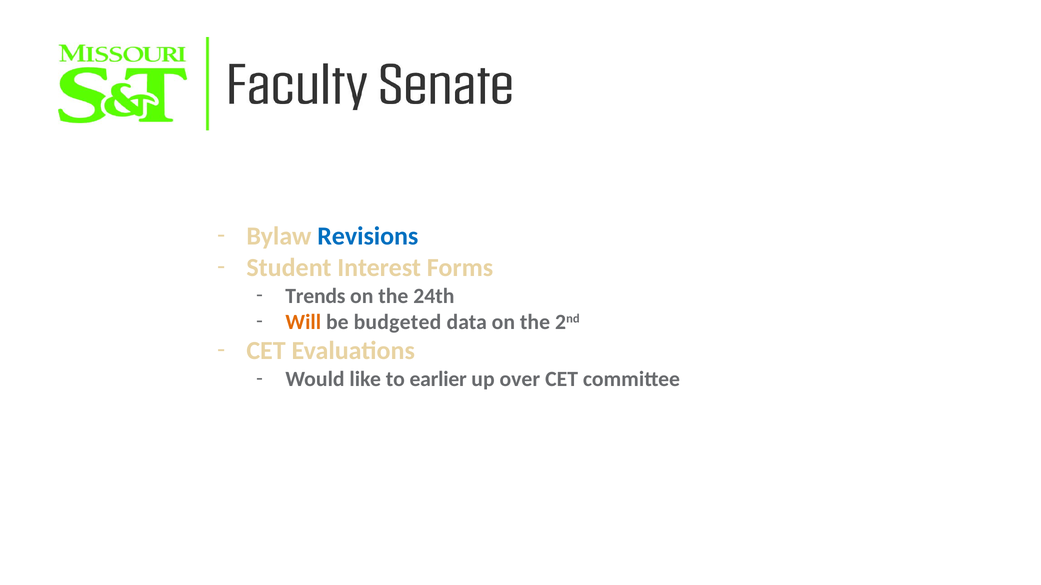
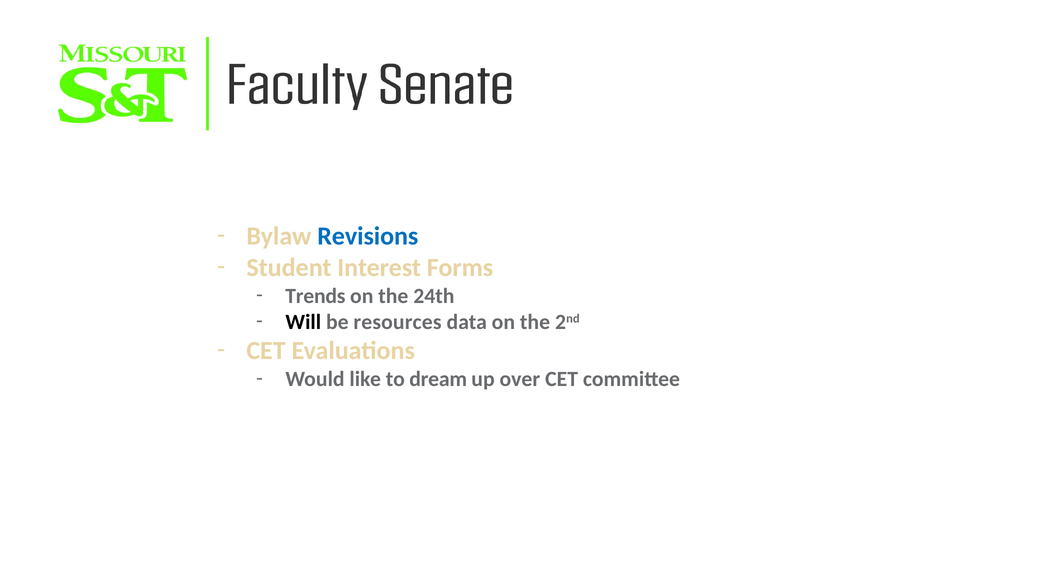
Will colour: orange -> black
budgeted: budgeted -> resources
earlier: earlier -> dream
